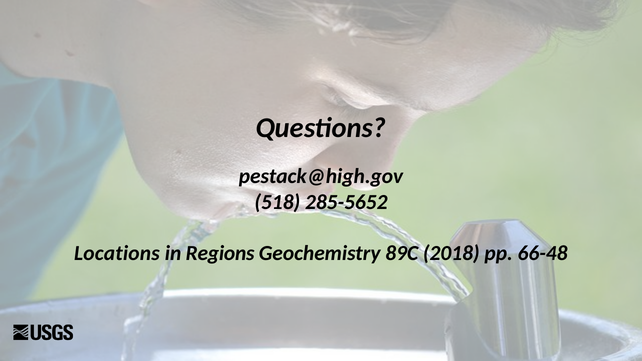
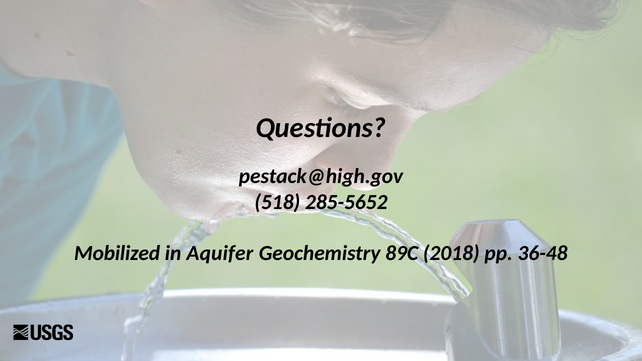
Locations: Locations -> Mobilized
Regions: Regions -> Aquifer
66-48: 66-48 -> 36-48
